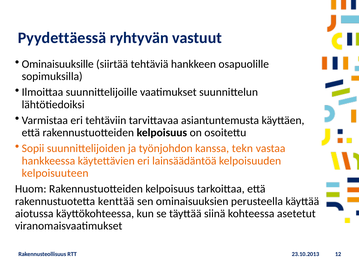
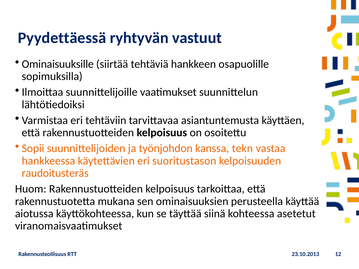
lainsäädäntöä: lainsäädäntöä -> suoritustason
kelpoisuuteen: kelpoisuuteen -> raudoitusteräs
kenttää: kenttää -> mukana
